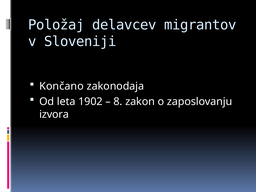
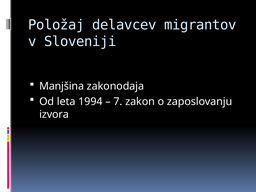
Končano: Končano -> Manjšina
1902: 1902 -> 1994
8: 8 -> 7
